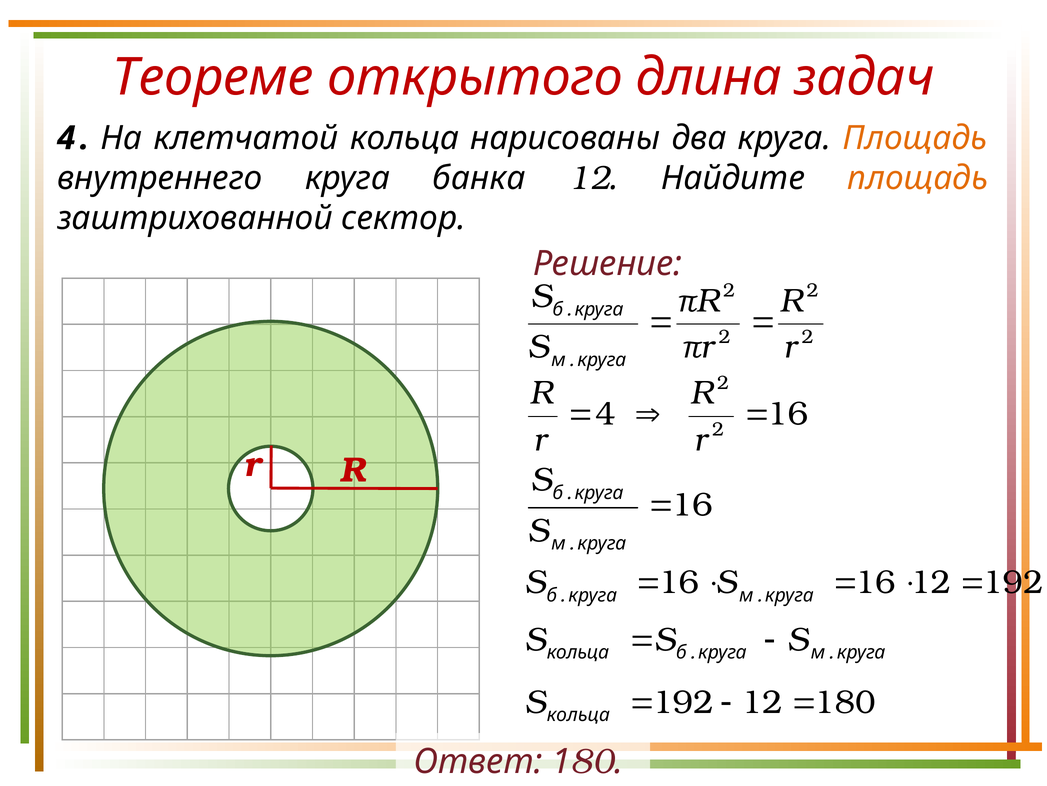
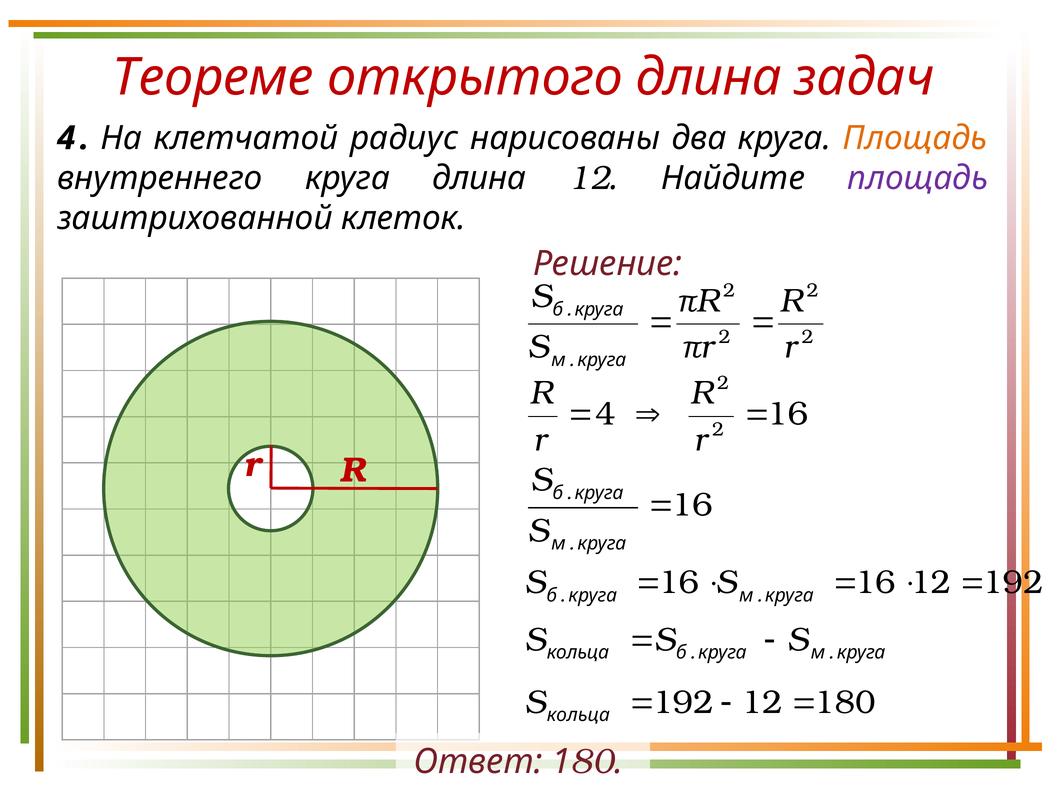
клетчатой кольца: кольца -> радиус
круга банка: банка -> длина
площадь at (918, 178) colour: orange -> purple
сектор: сектор -> клеток
